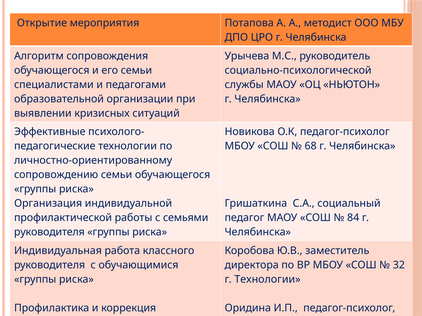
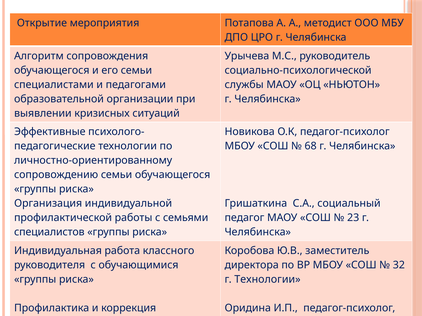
84: 84 -> 23
руководителя at (49, 233): руководителя -> специалистов
